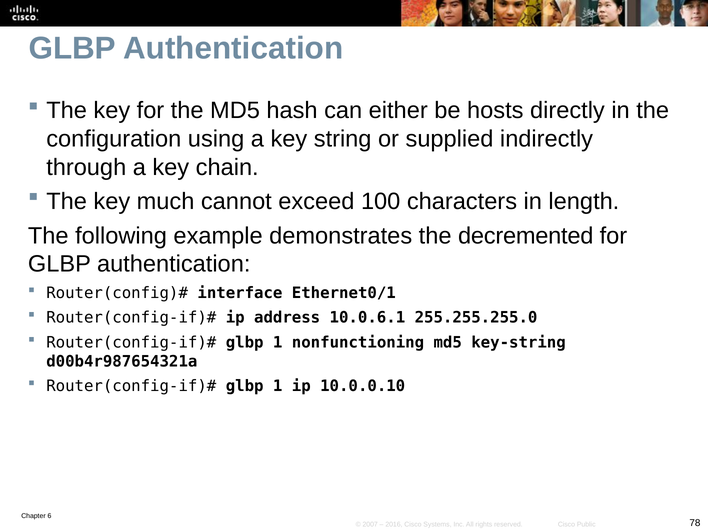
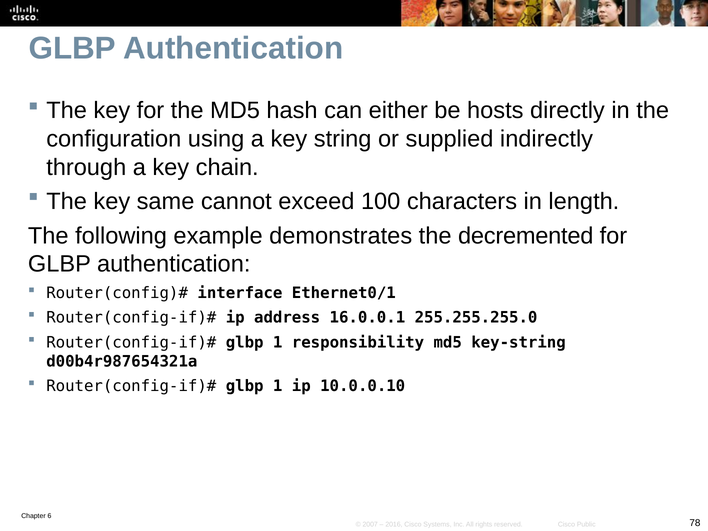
much: much -> same
10.0.6.1: 10.0.6.1 -> 16.0.0.1
nonfunctioning: nonfunctioning -> responsibility
